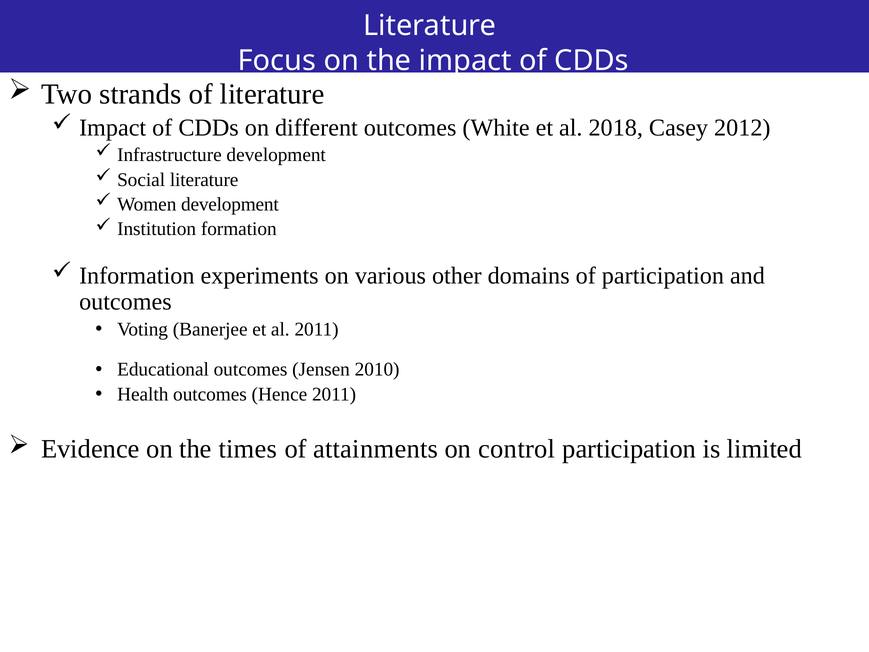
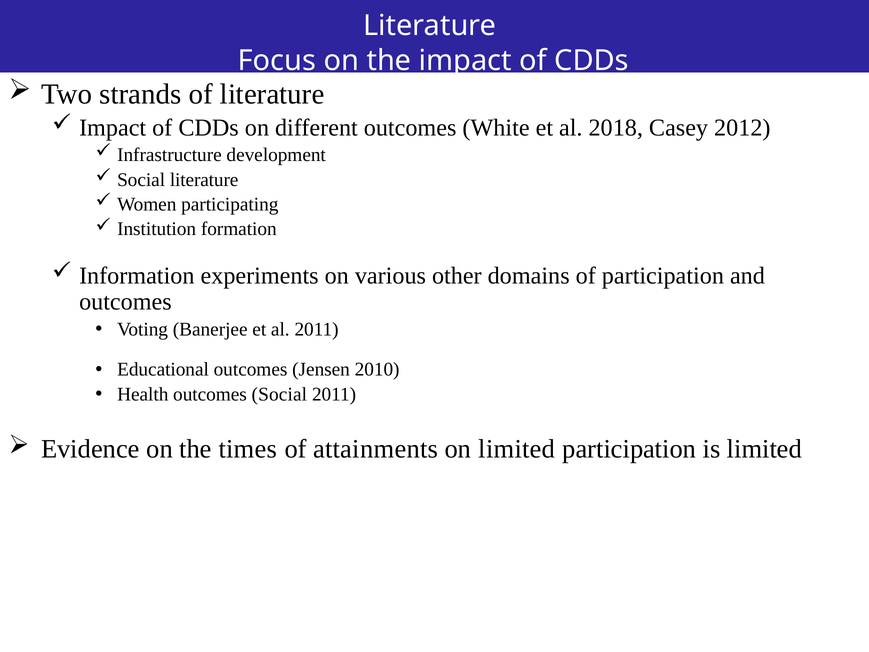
Women development: development -> participating
outcomes Hence: Hence -> Social
on control: control -> limited
